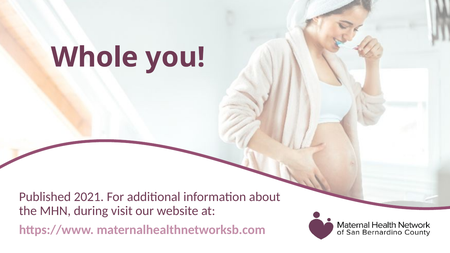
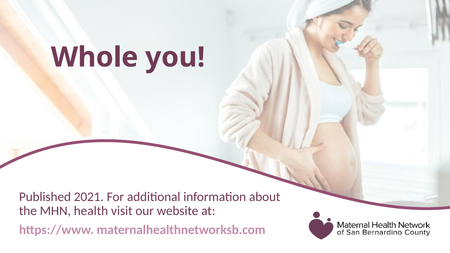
during: during -> health
